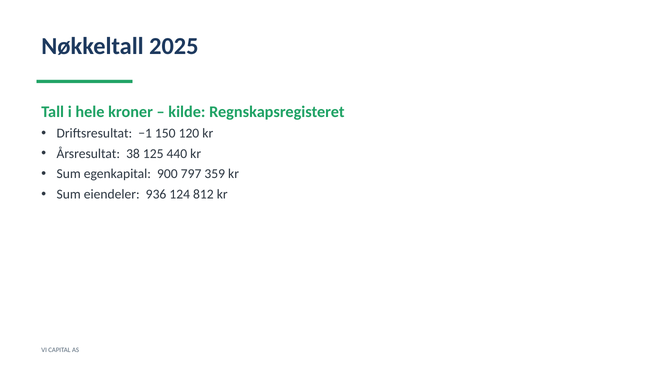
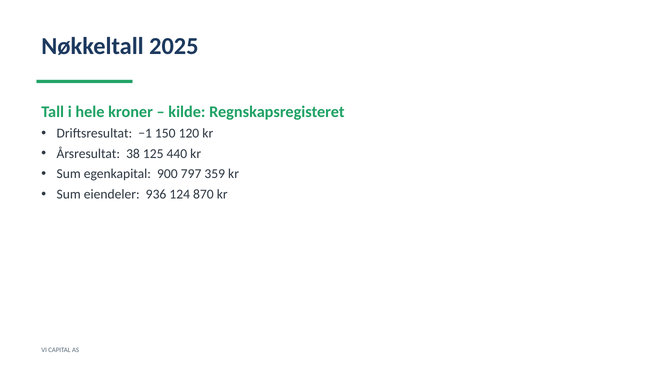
812: 812 -> 870
